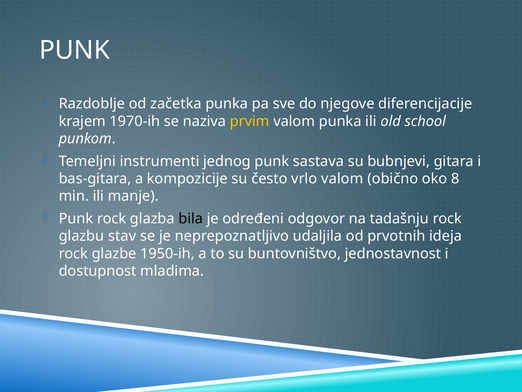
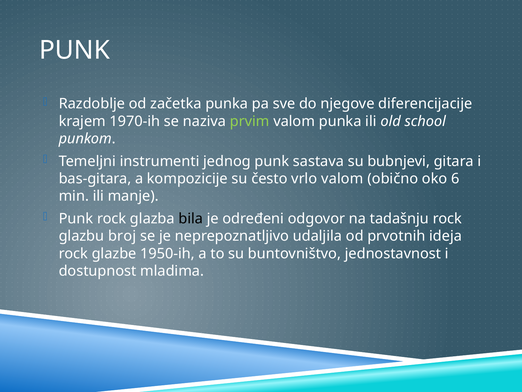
prvim colour: yellow -> light green
8: 8 -> 6
stav: stav -> broj
